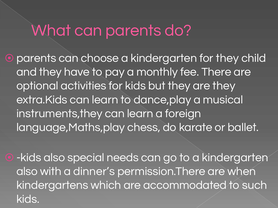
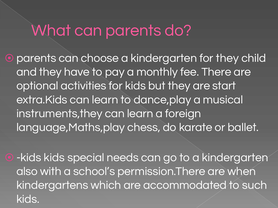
are they: they -> start
kids also: also -> kids
dinner’s: dinner’s -> school’s
